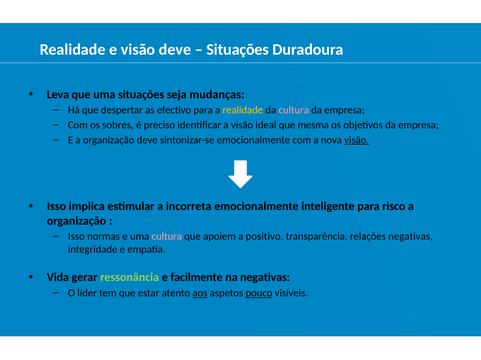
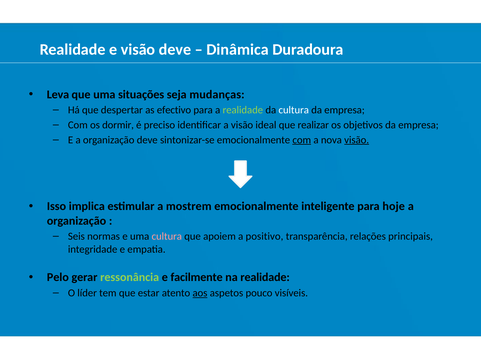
Situações at (238, 50): Situações -> Dinâmica
realidade at (243, 110) colour: yellow -> light green
cultura at (294, 110) colour: pink -> white
sobres: sobres -> dormir
mesma: mesma -> realizar
com at (302, 140) underline: none -> present
incorreta: incorreta -> mostrem
risco: risco -> hoje
Isso at (76, 237): Isso -> Seis
relações negativas: negativas -> principais
Vida: Vida -> Pelo
na negativas: negativas -> realidade
pouco underline: present -> none
